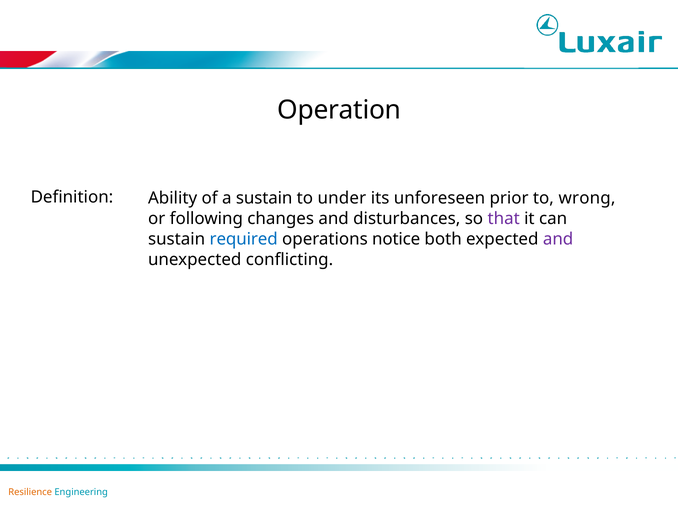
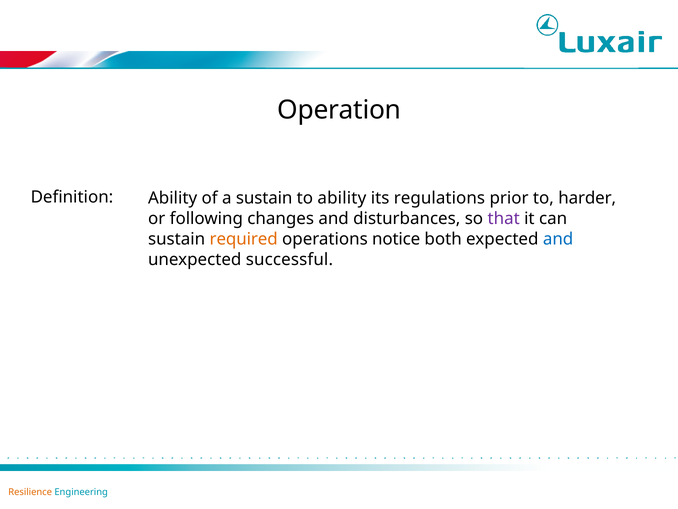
to under: under -> ability
unforeseen: unforeseen -> regulations
wrong: wrong -> harder
required colour: blue -> orange
and at (558, 239) colour: purple -> blue
conflicting: conflicting -> successful
